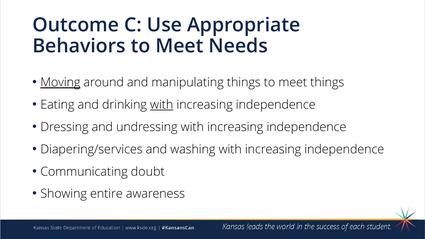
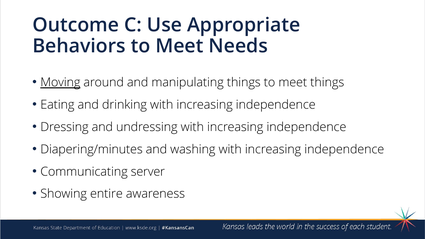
with at (162, 105) underline: present -> none
Diapering/services: Diapering/services -> Diapering/minutes
doubt: doubt -> server
